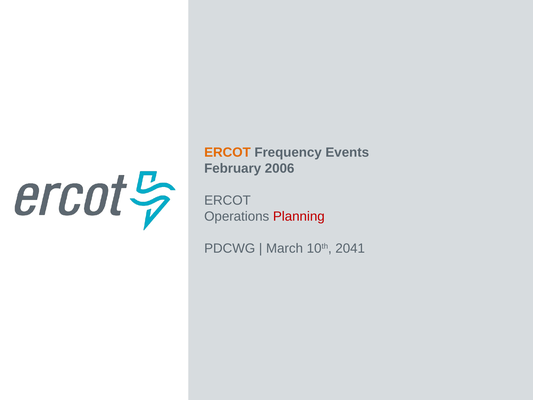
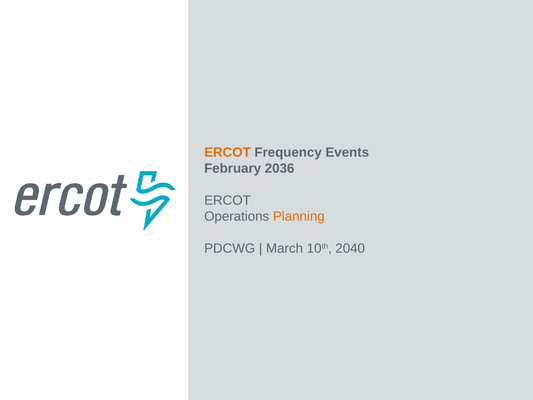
2006: 2006 -> 2036
Planning colour: red -> orange
2041: 2041 -> 2040
